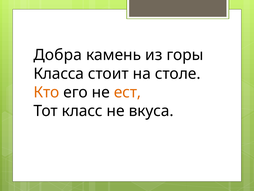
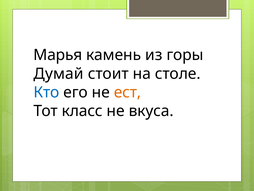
Добра: Добра -> Марья
Класса: Класса -> Думай
Кто colour: orange -> blue
